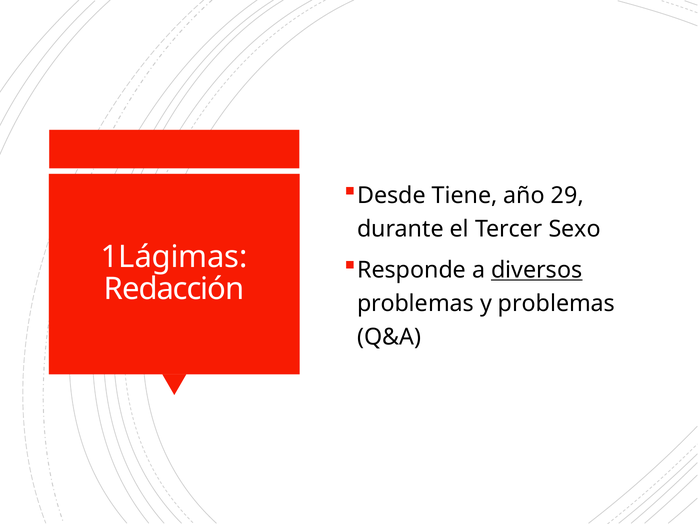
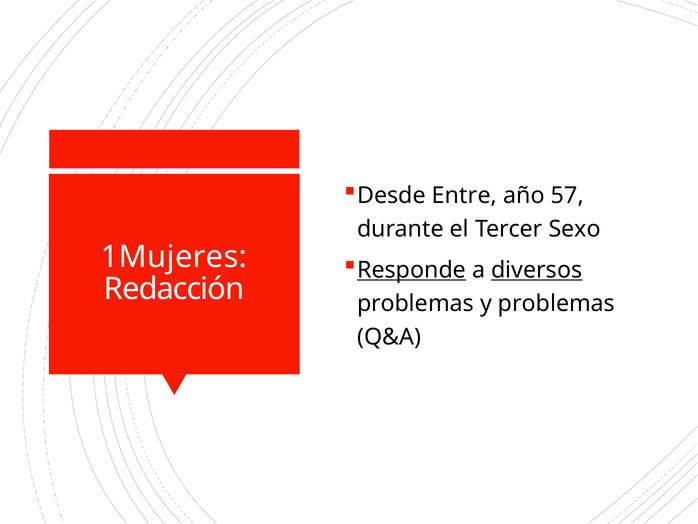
Tiene: Tiene -> Entre
29: 29 -> 57
1Lágimas: 1Lágimas -> 1Mujeres
Responde underline: none -> present
